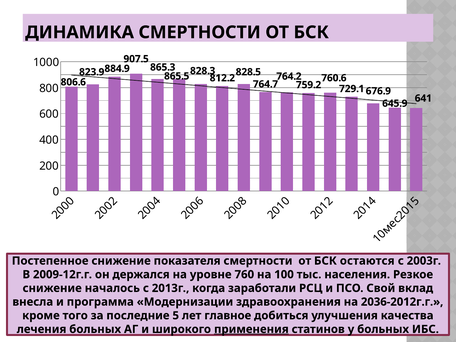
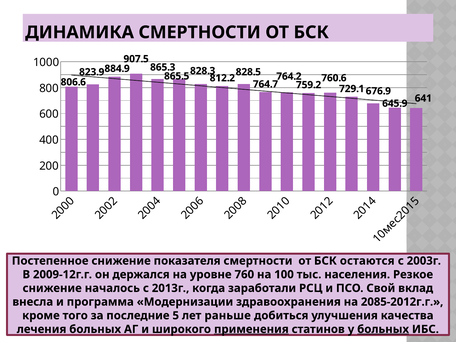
2036-2012г.г: 2036-2012г.г -> 2085-2012г.г
главное: главное -> раньше
больных at (383, 329) underline: none -> present
